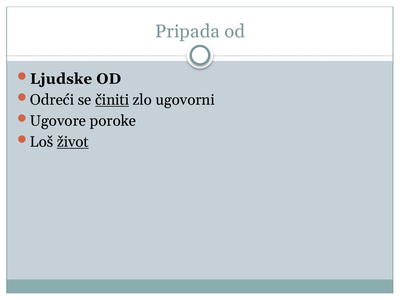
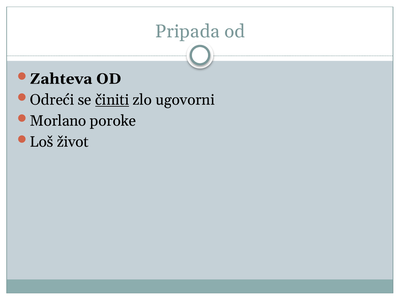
Ljudske: Ljudske -> Zahteva
Ugovore: Ugovore -> Morlano
život underline: present -> none
